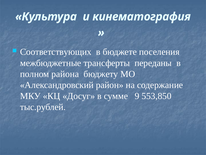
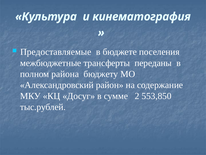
Соответствующих: Соответствующих -> Предоставляемые
9: 9 -> 2
